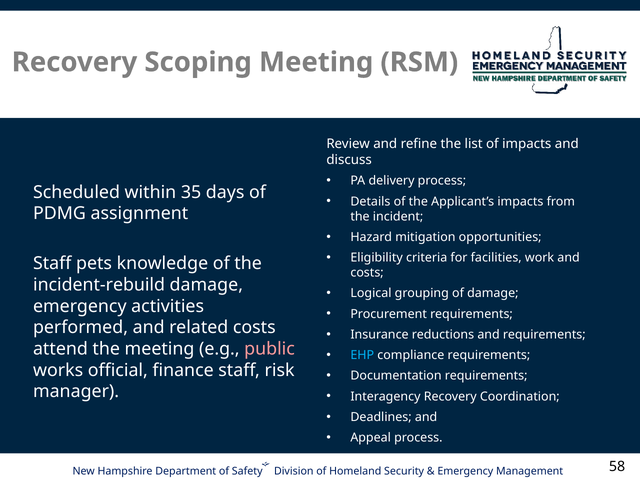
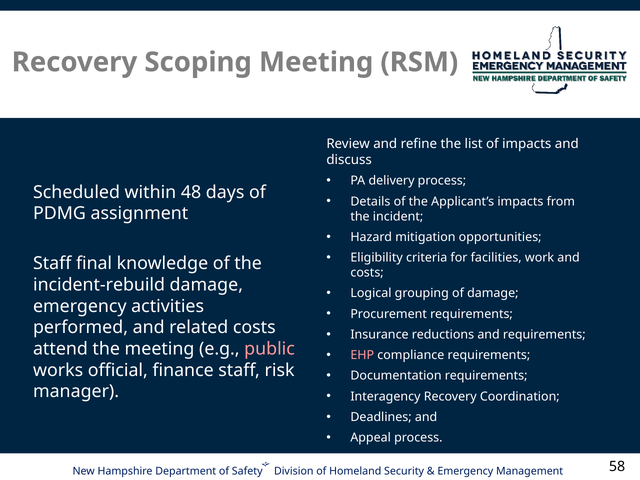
35: 35 -> 48
pets: pets -> final
EHP colour: light blue -> pink
